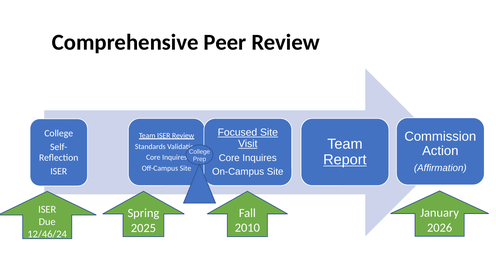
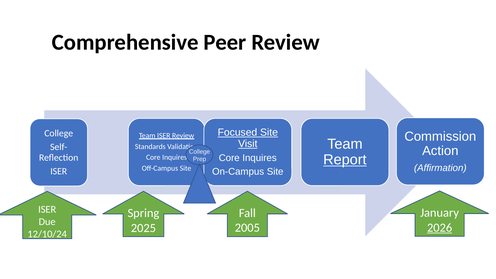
2026 underline: none -> present
2010: 2010 -> 2005
12/46/24: 12/46/24 -> 12/10/24
